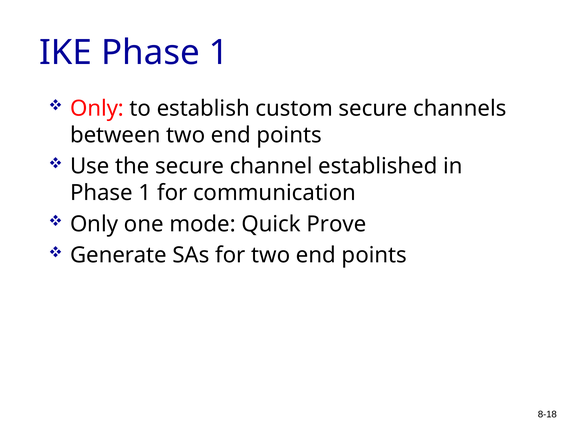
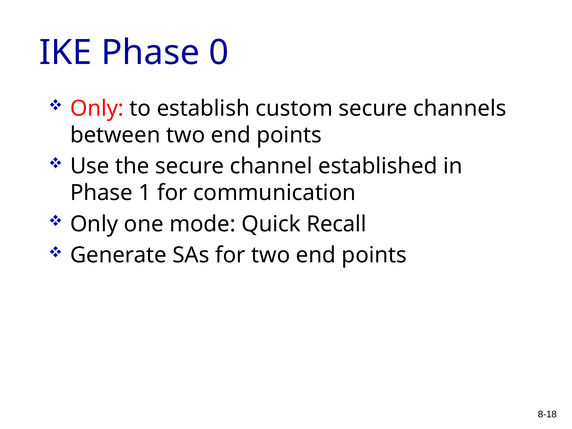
IKE Phase 1: 1 -> 0
Prove: Prove -> Recall
